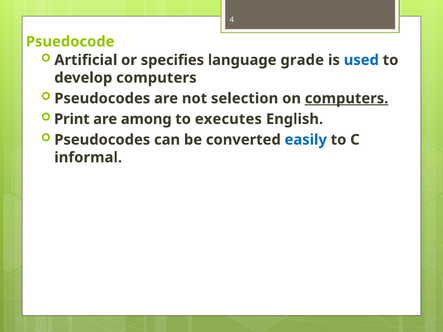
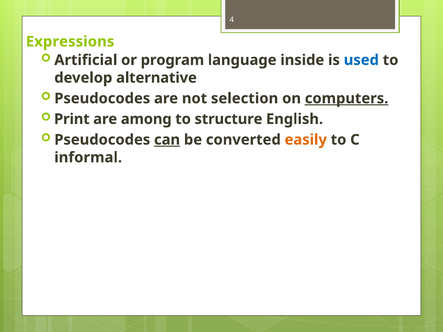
Psuedocode: Psuedocode -> Expressions
specifies: specifies -> program
grade: grade -> inside
develop computers: computers -> alternative
executes: executes -> structure
can underline: none -> present
easily colour: blue -> orange
